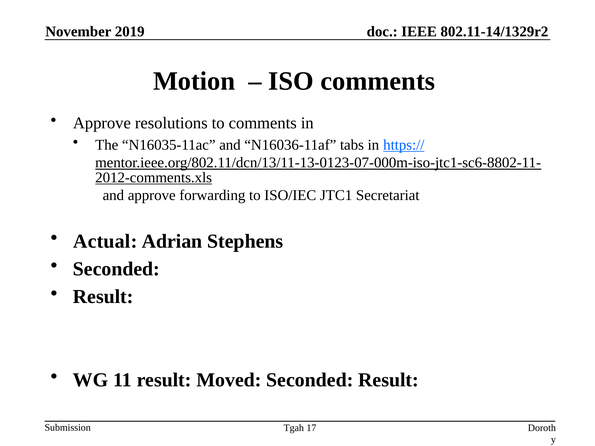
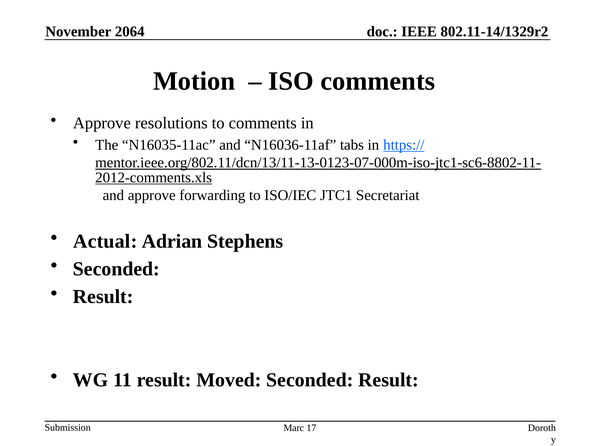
2019: 2019 -> 2064
Tgah: Tgah -> Marc
